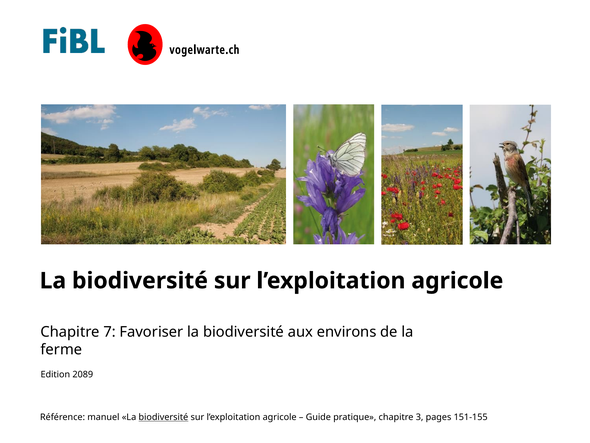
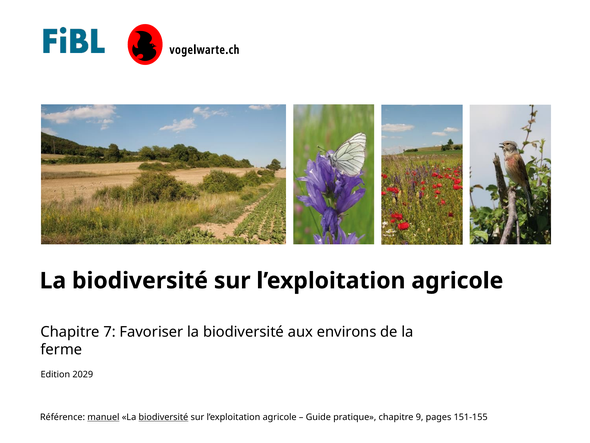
2089: 2089 -> 2029
manuel underline: none -> present
3: 3 -> 9
